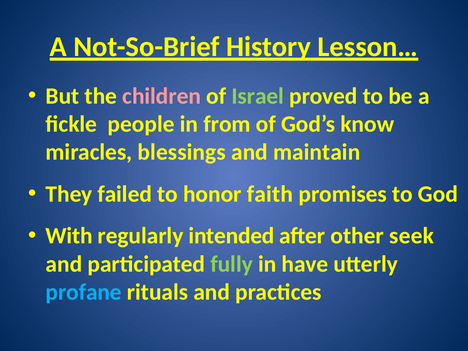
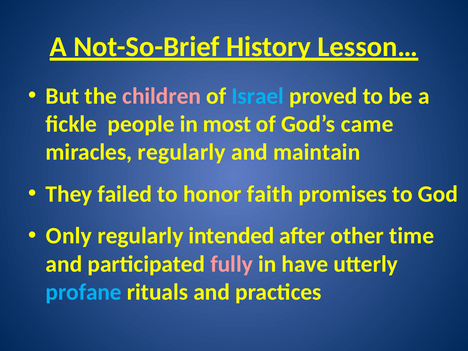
Israel colour: light green -> light blue
from: from -> most
know: know -> came
miracles blessings: blessings -> regularly
With: With -> Only
seek: seek -> time
fully colour: light green -> pink
